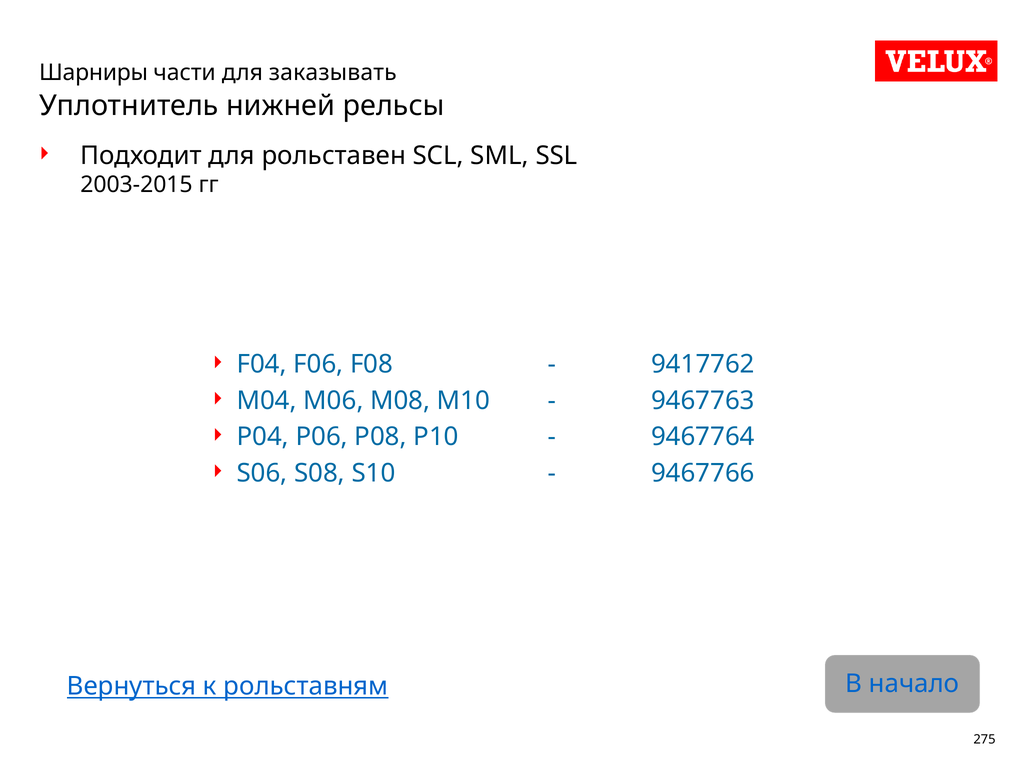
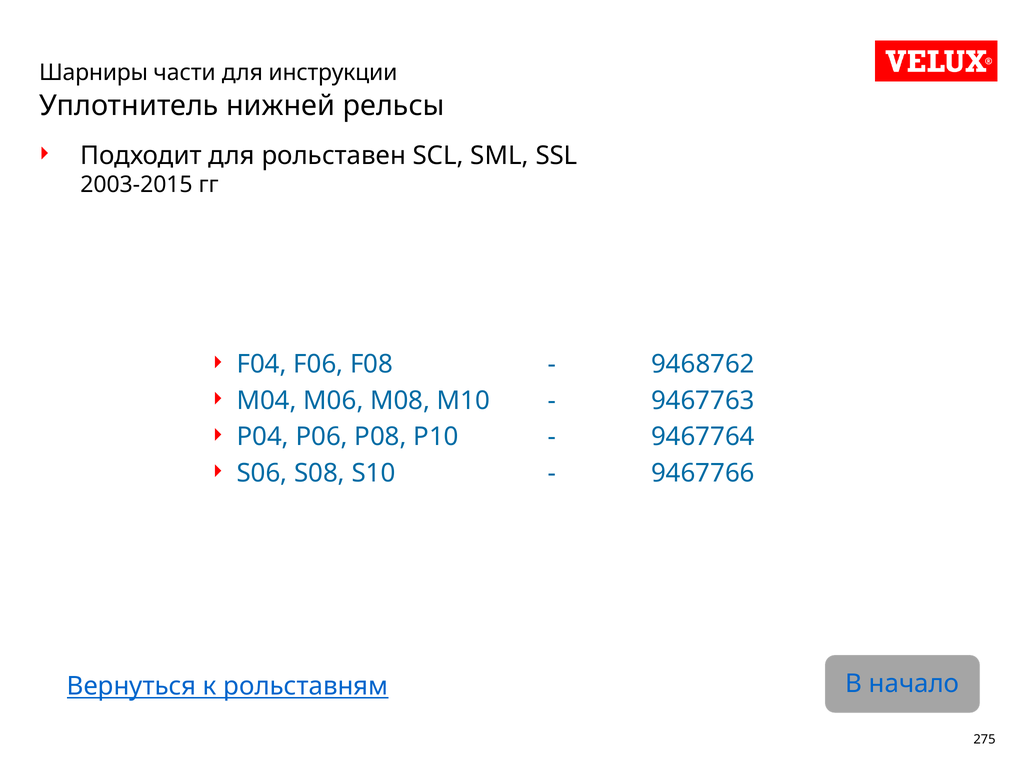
заказывать: заказывать -> инструкции
9417762: 9417762 -> 9468762
